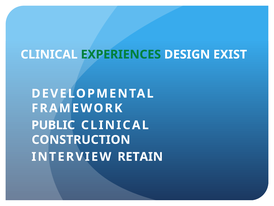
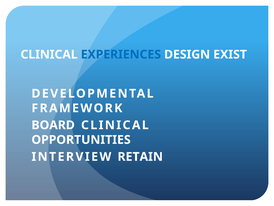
EXPERIENCES colour: green -> blue
PUBLIC: PUBLIC -> BOARD
CONSTRUCTION: CONSTRUCTION -> OPPORTUNITIES
